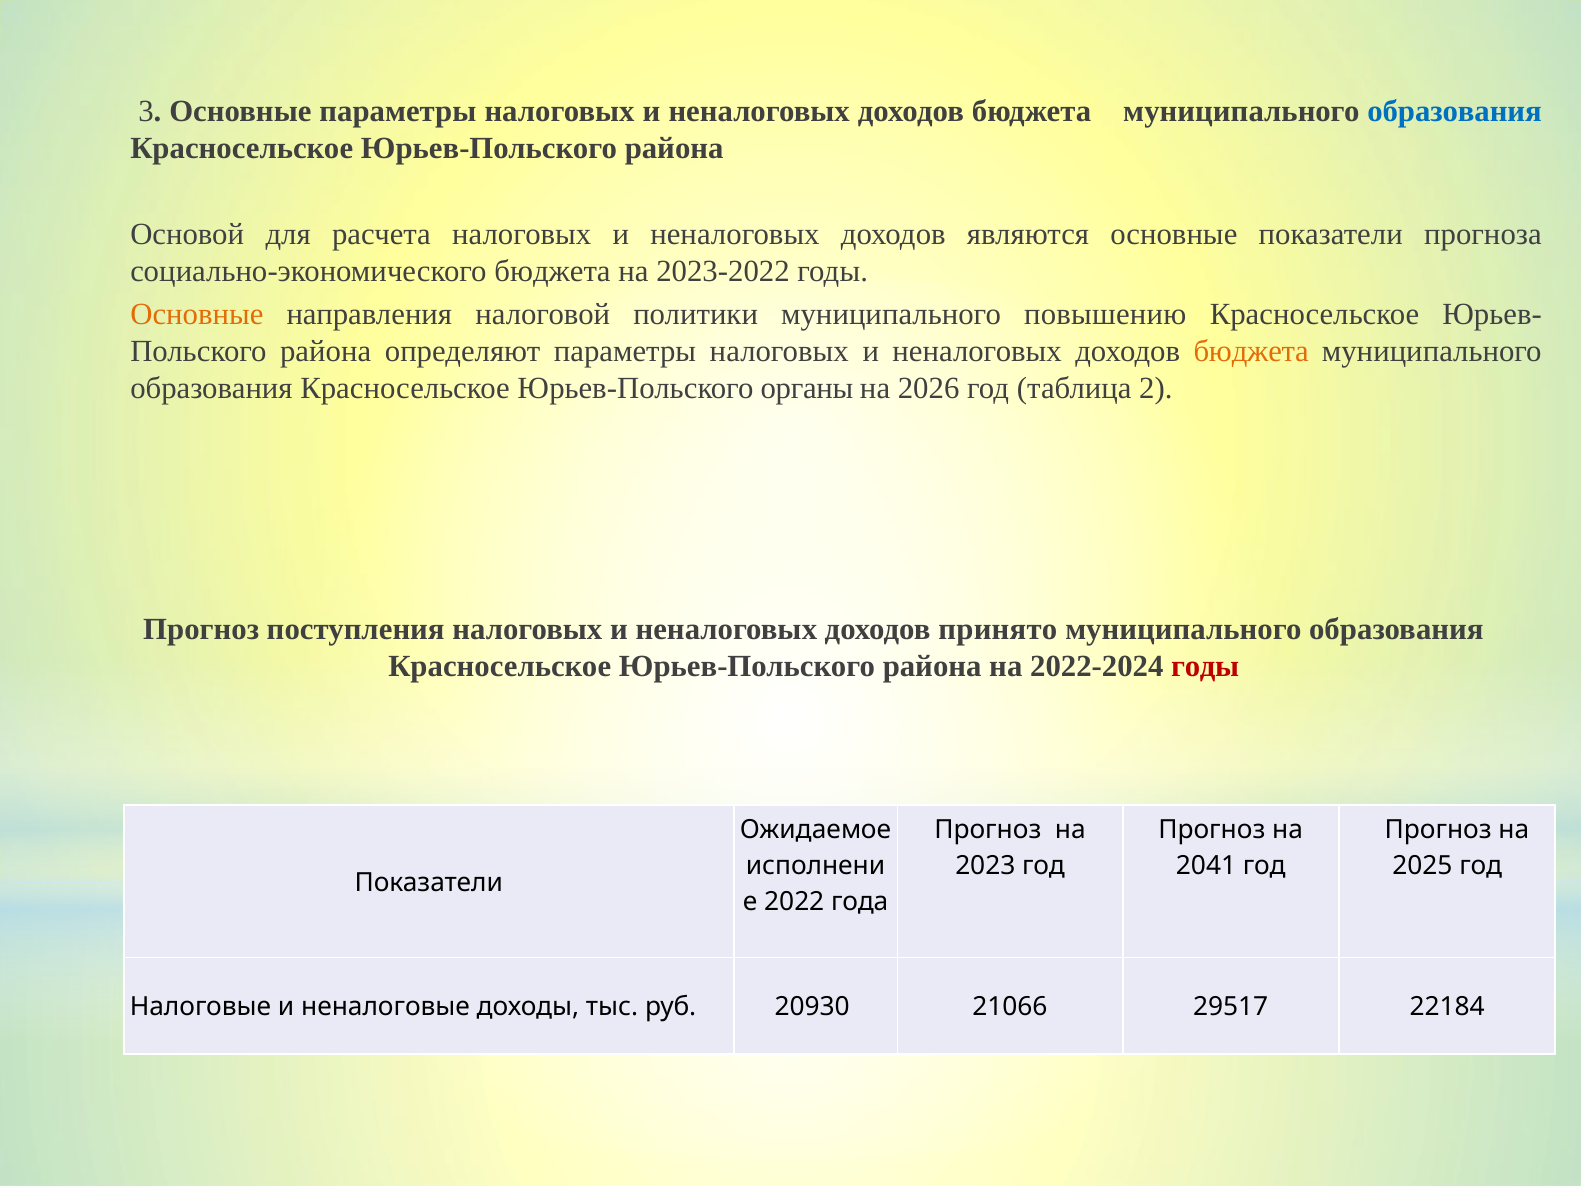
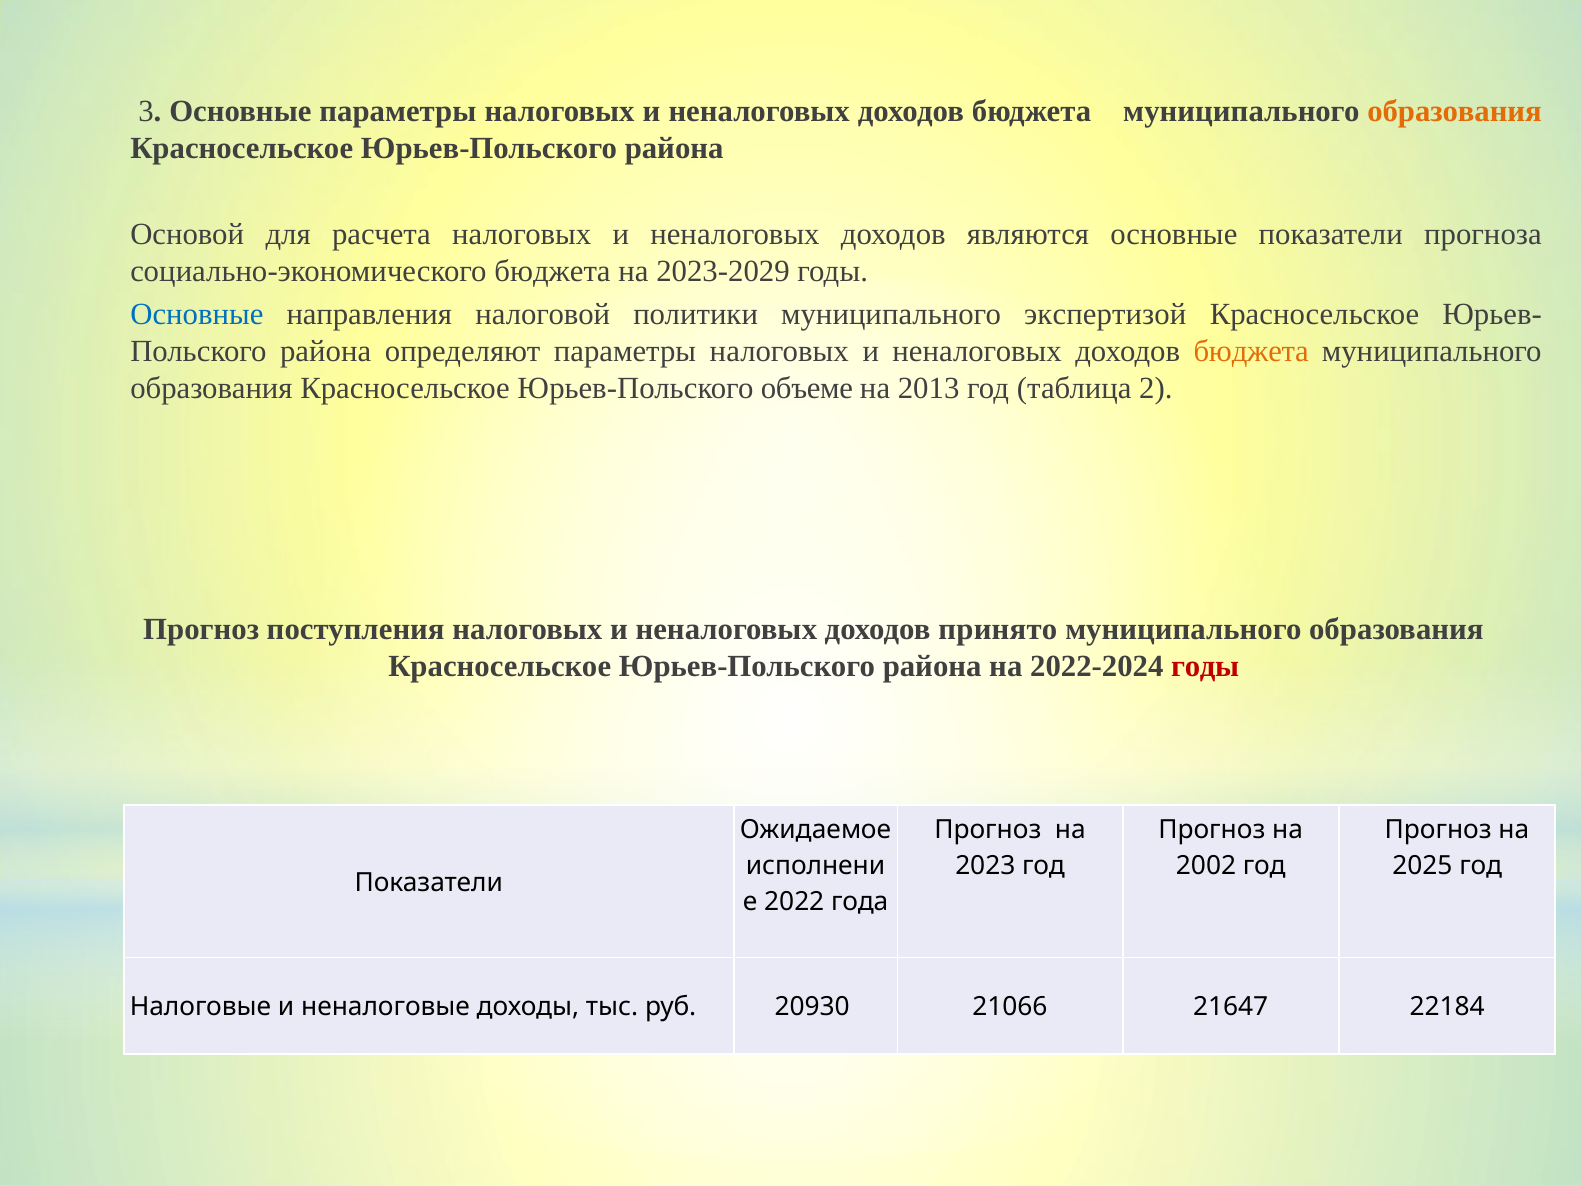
образования at (1455, 111) colour: blue -> orange
2023-2022: 2023-2022 -> 2023-2029
Основные at (197, 314) colour: orange -> blue
повышению: повышению -> экспертизой
органы: органы -> объеме
2026: 2026 -> 2013
2041: 2041 -> 2002
29517: 29517 -> 21647
